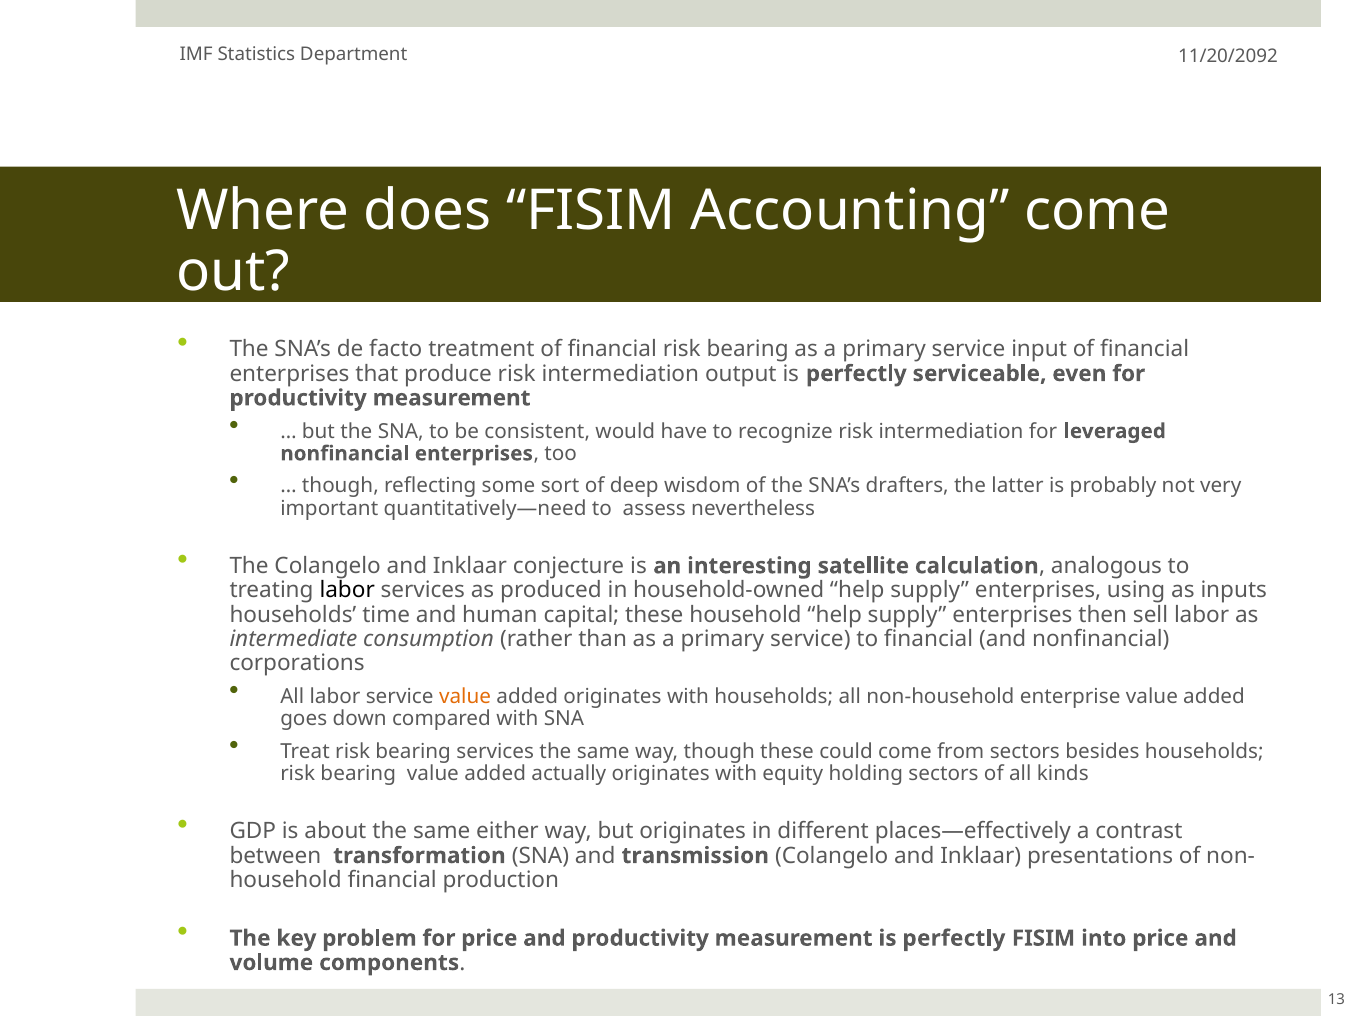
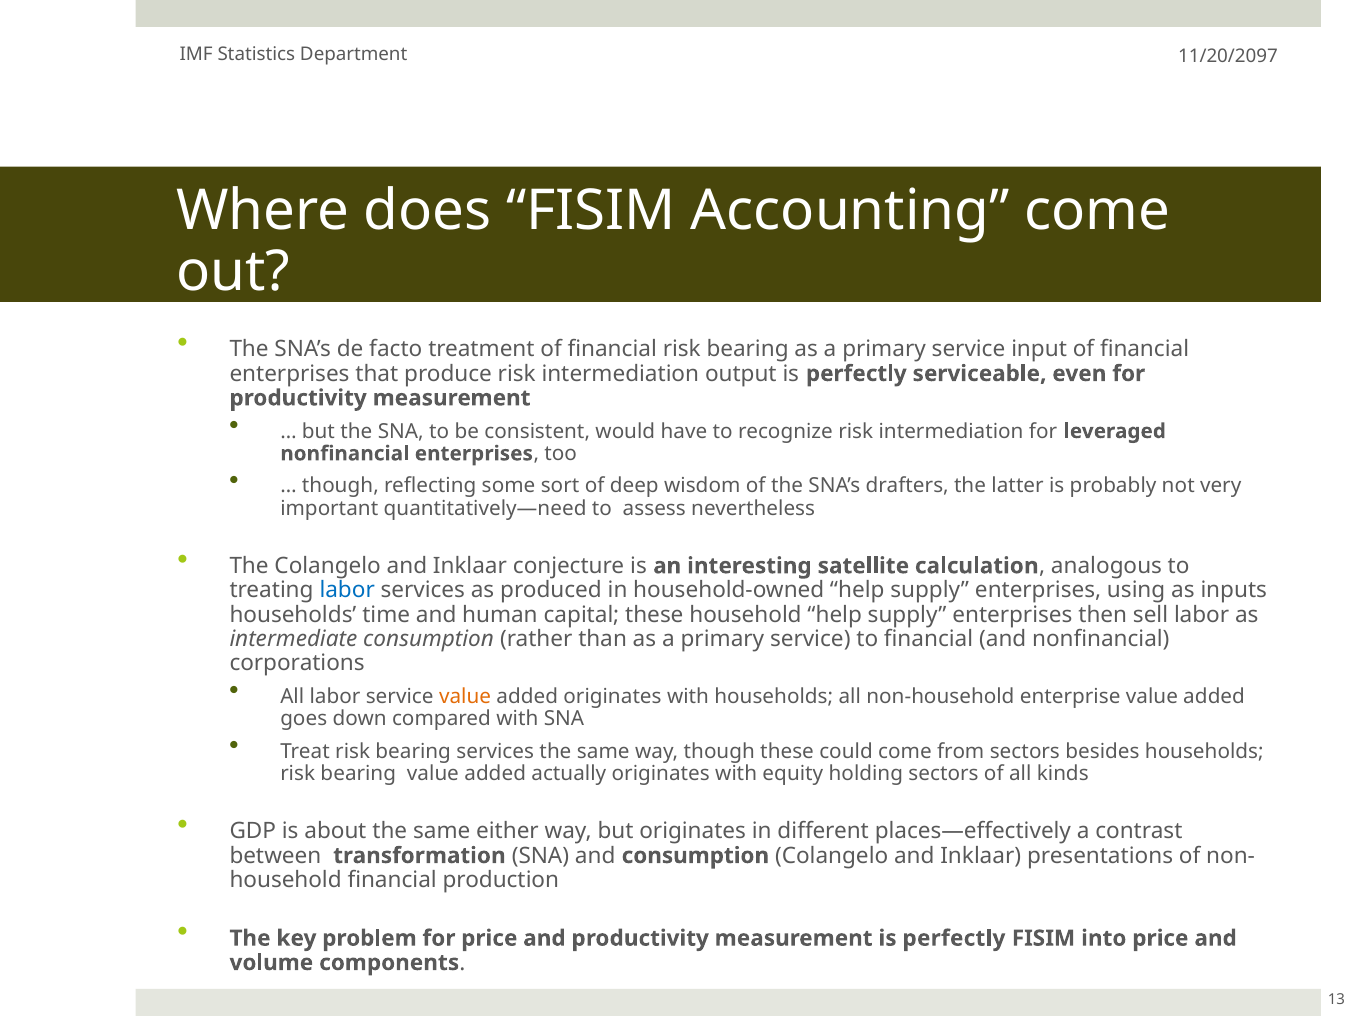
11/20/2092: 11/20/2092 -> 11/20/2097
labor at (347, 590) colour: black -> blue
and transmission: transmission -> consumption
